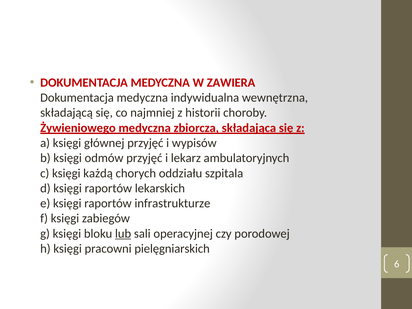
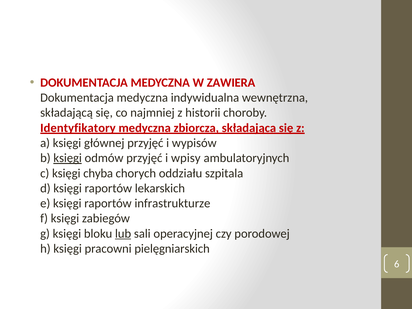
Żywieniowego: Żywieniowego -> Identyfikatory
księgi at (68, 158) underline: none -> present
lekarz: lekarz -> wpisy
każdą: każdą -> chyba
